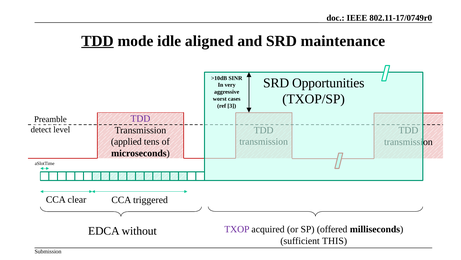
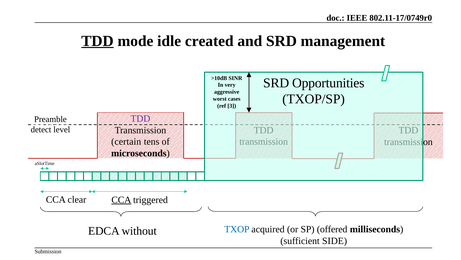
aligned: aligned -> created
maintenance: maintenance -> management
applied: applied -> certain
CCA at (121, 199) underline: none -> present
TXOP colour: purple -> blue
THIS: THIS -> SIDE
